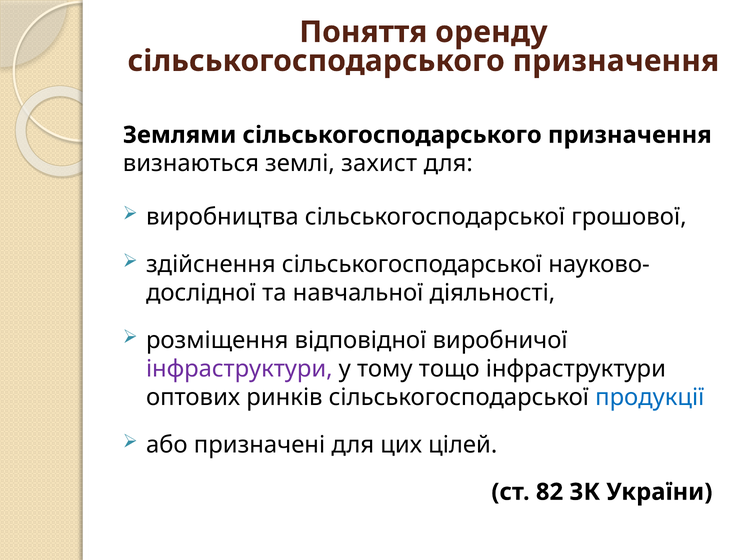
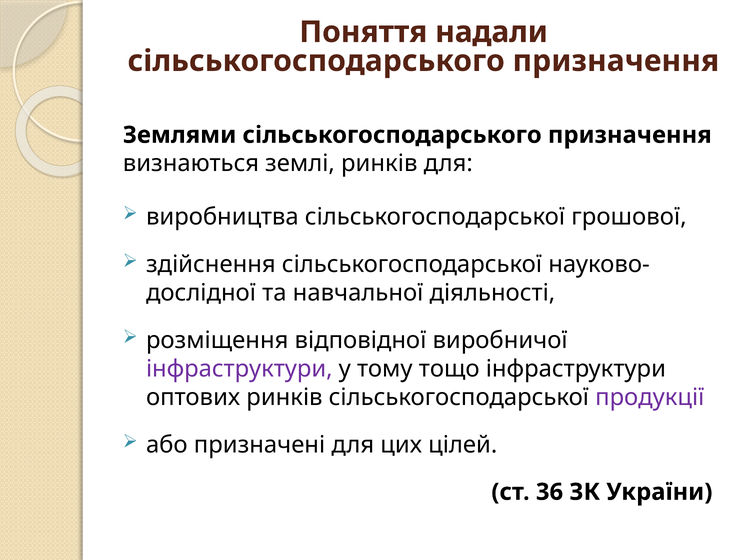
оренду: оренду -> надали
землі захист: захист -> ринків
продукції colour: blue -> purple
82: 82 -> 36
